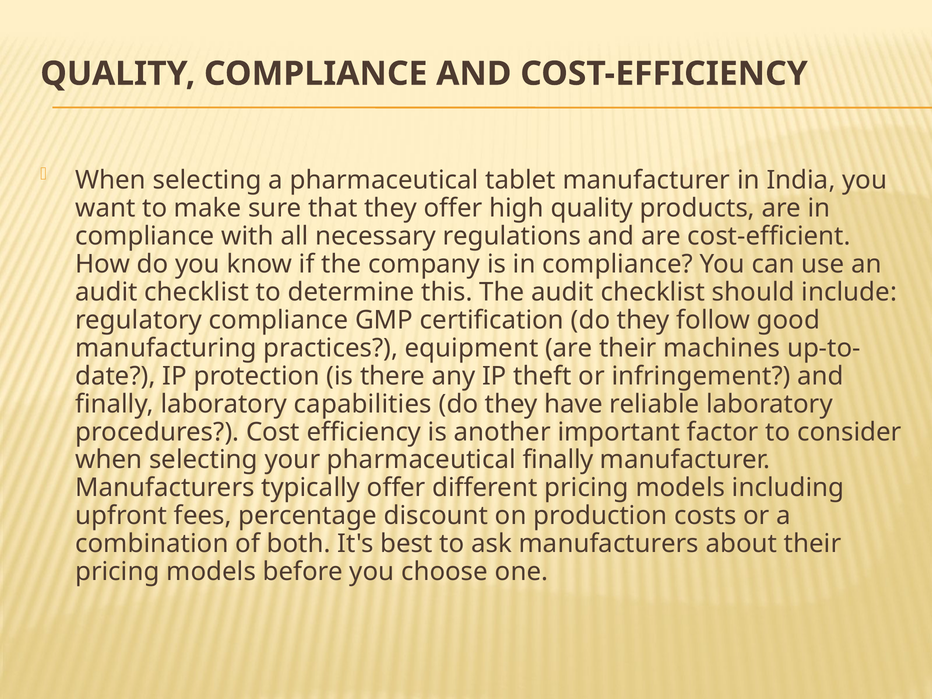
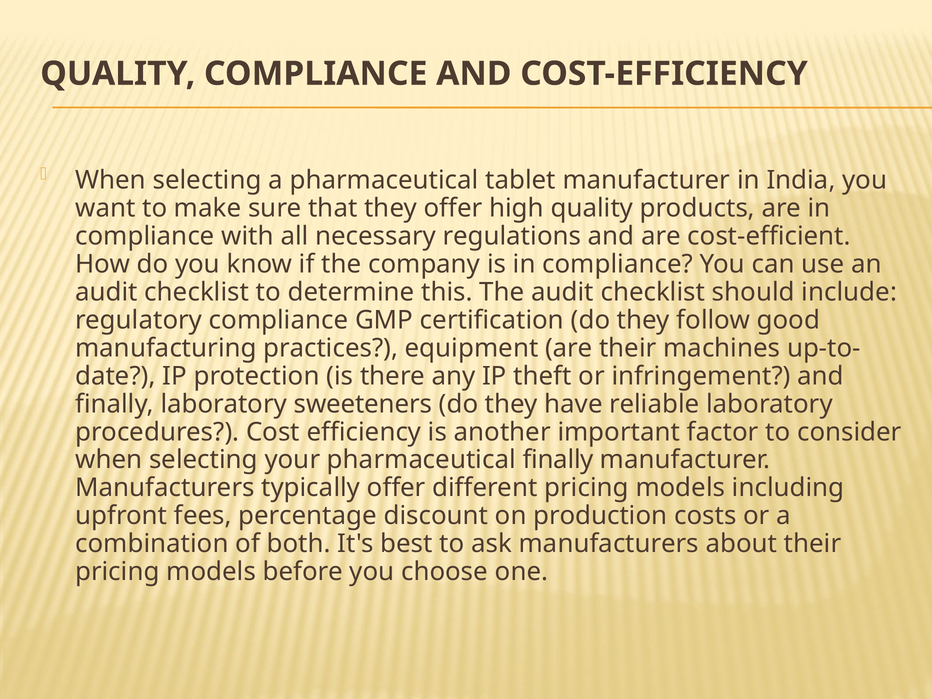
capabilities: capabilities -> sweeteners
